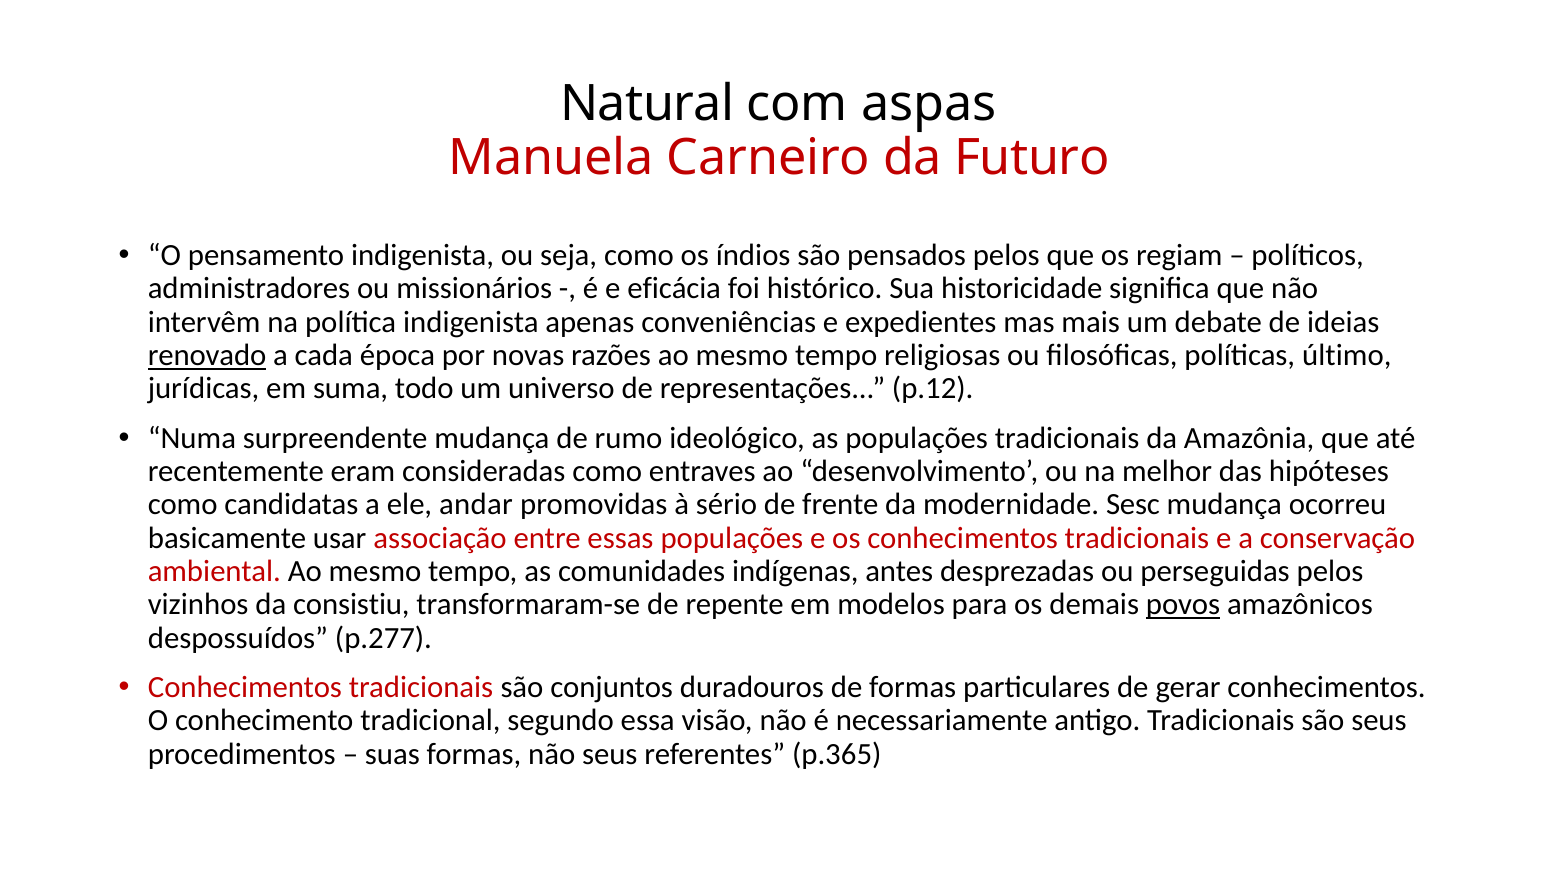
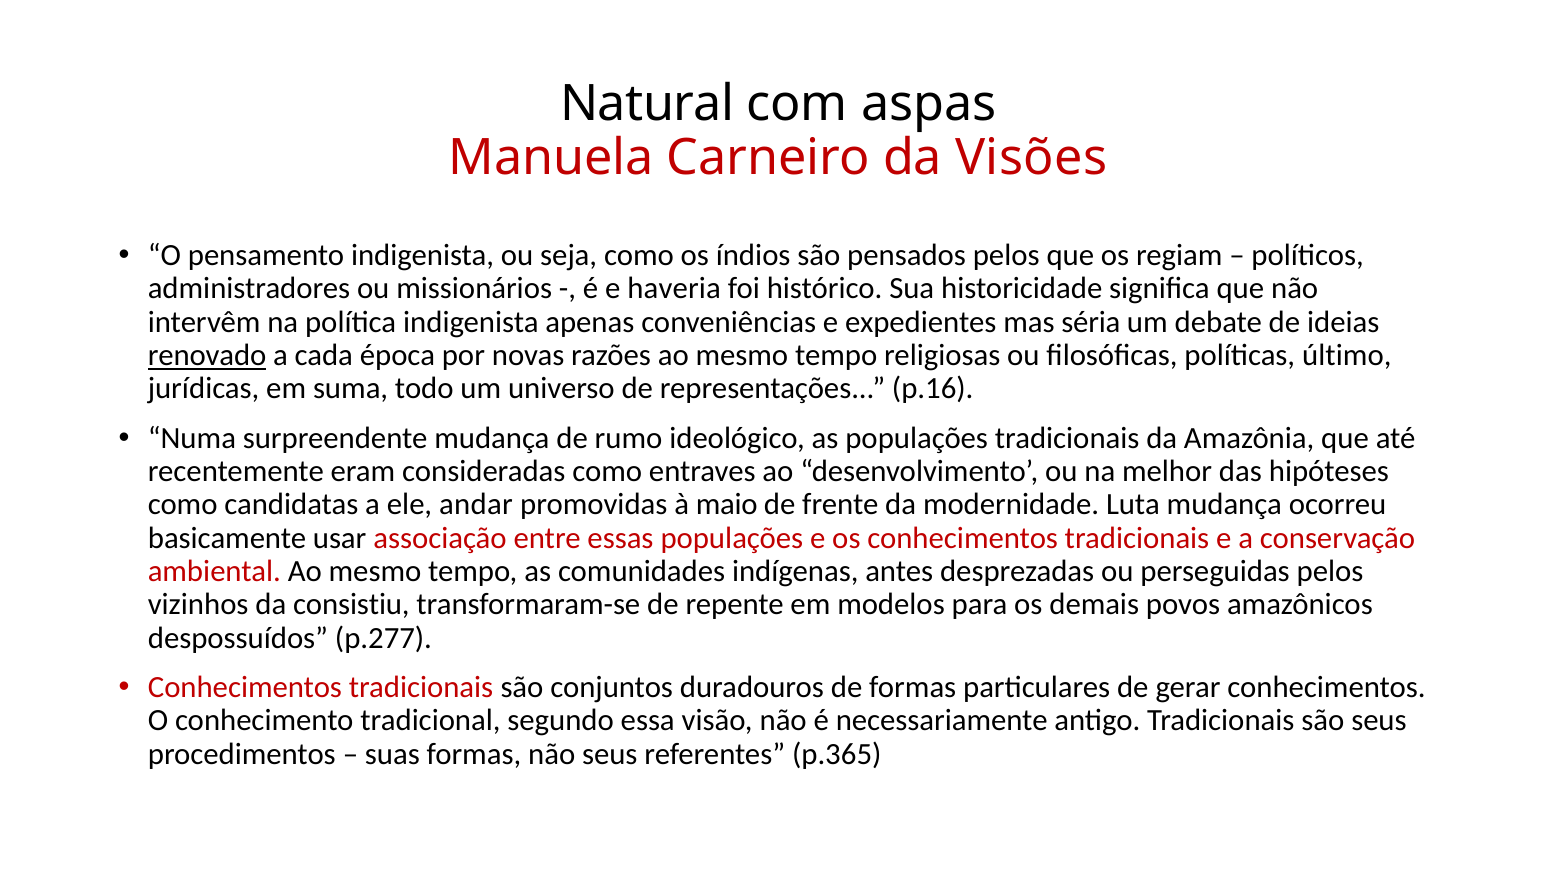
Futuro: Futuro -> Visões
eficácia: eficácia -> haveria
mais: mais -> séria
p.12: p.12 -> p.16
sério: sério -> maio
Sesc: Sesc -> Luta
povos underline: present -> none
